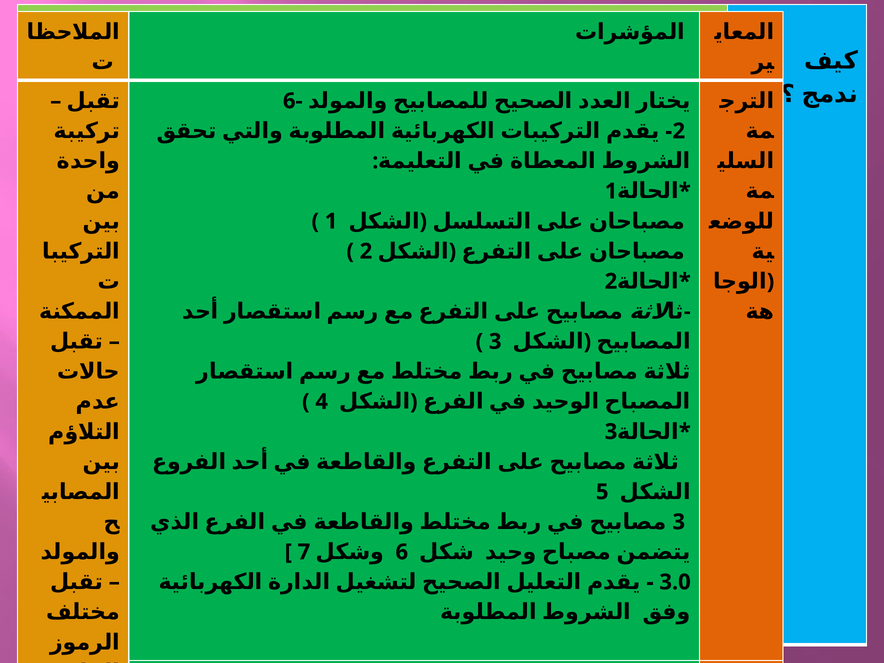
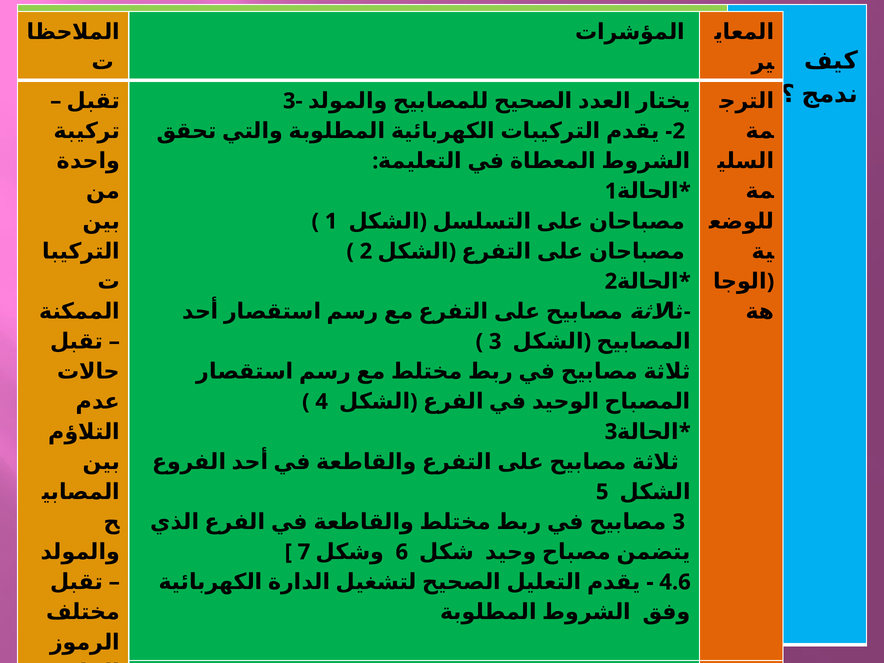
6-: 6- -> 3-
3.0: 3.0 -> 4.6
